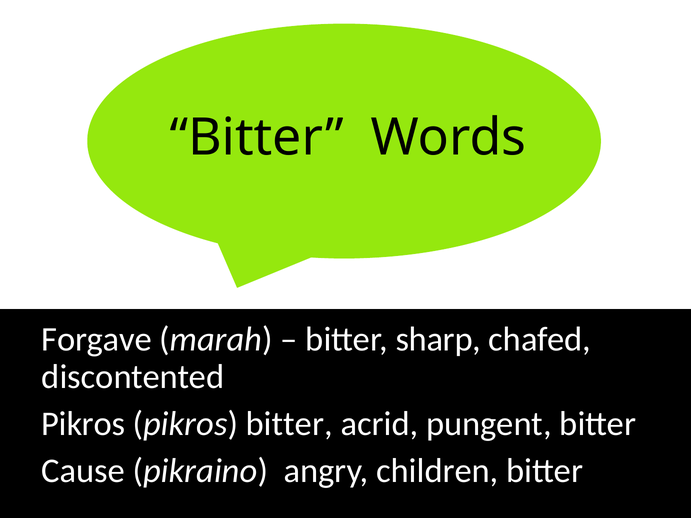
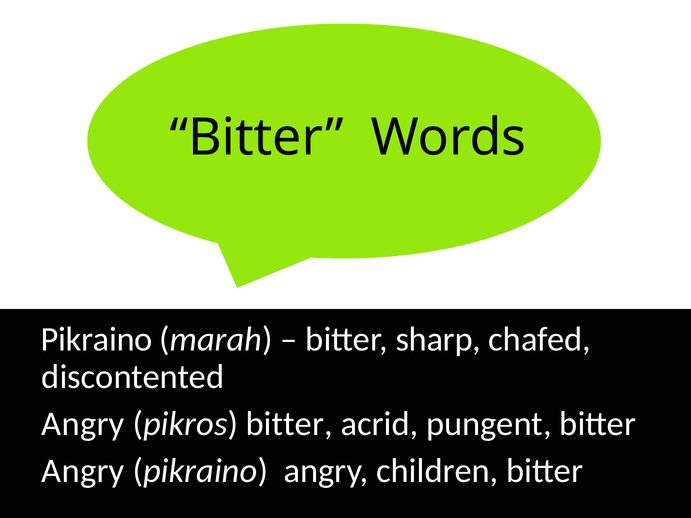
Forgave at (97, 340): Forgave -> Pikraino
Pikros at (83, 424): Pikros -> Angry
Cause at (83, 471): Cause -> Angry
